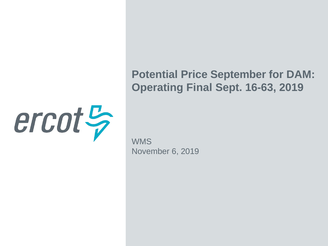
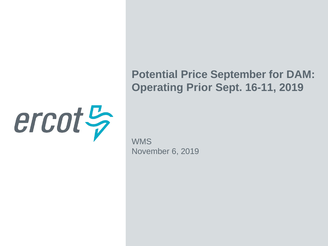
Final: Final -> Prior
16-63: 16-63 -> 16-11
